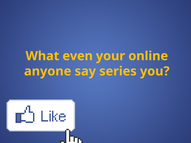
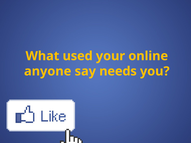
even: even -> used
series: series -> needs
